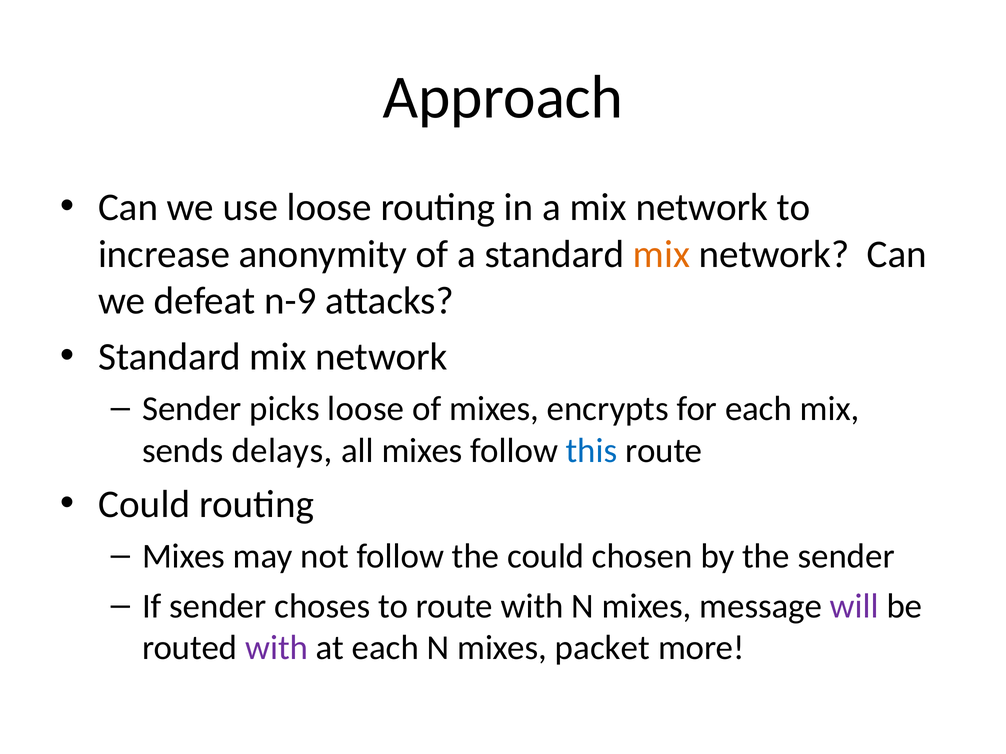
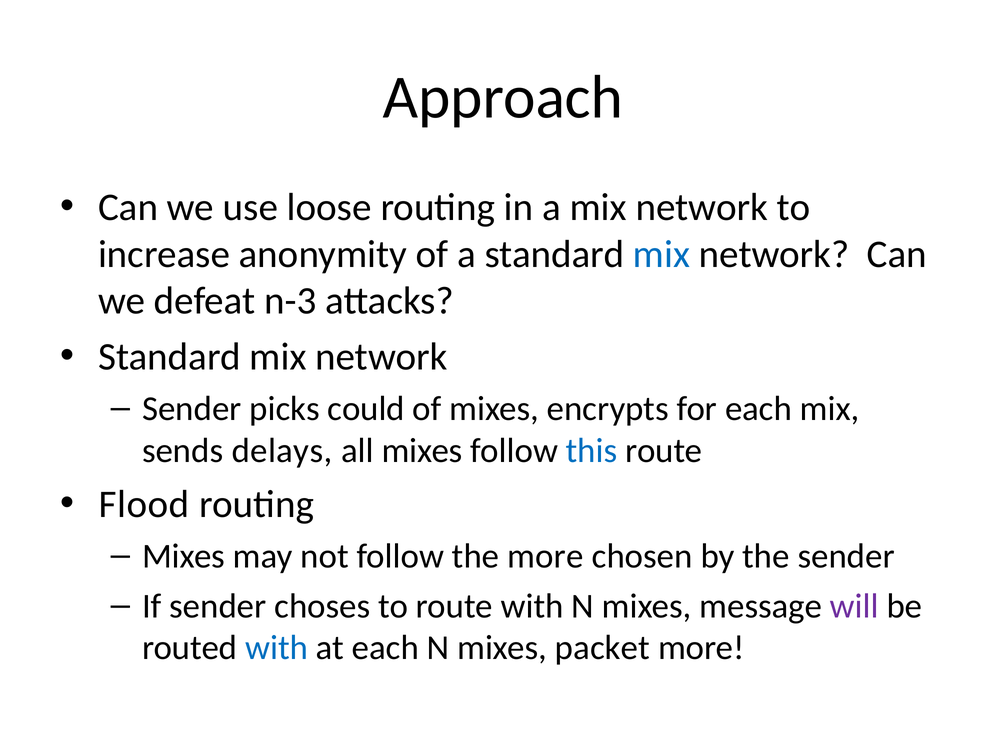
mix at (661, 254) colour: orange -> blue
n-9: n-9 -> n-3
picks loose: loose -> could
Could at (144, 505): Could -> Flood
the could: could -> more
with at (277, 648) colour: purple -> blue
